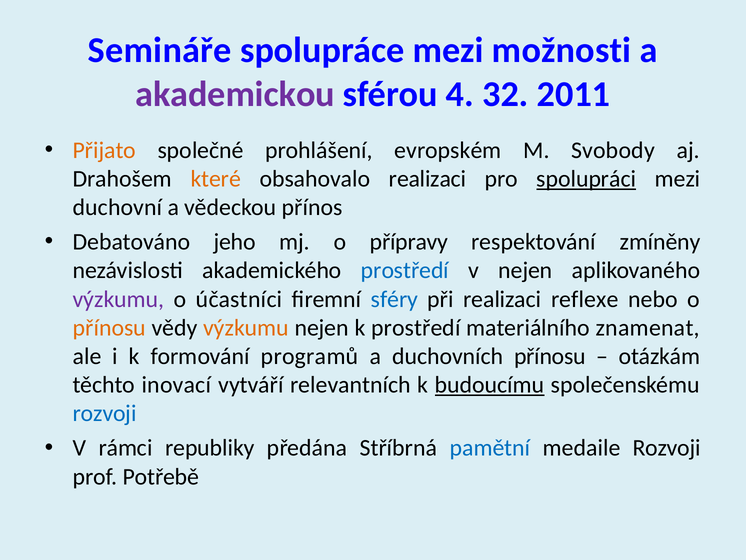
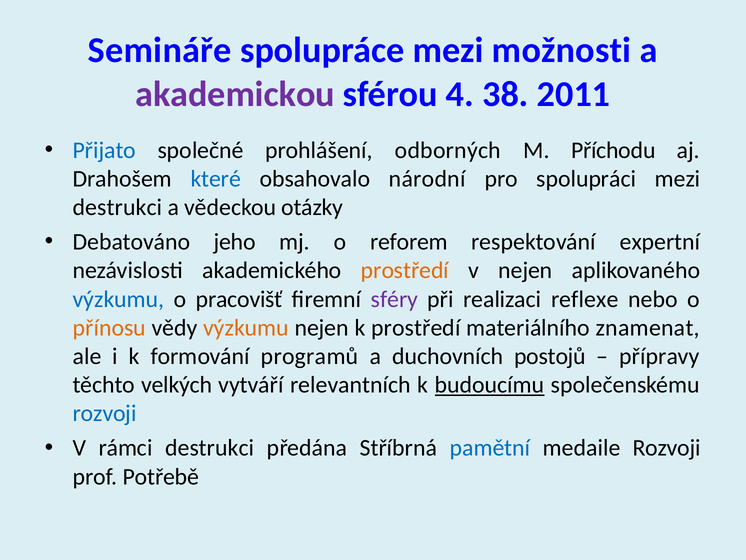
32: 32 -> 38
Přijato colour: orange -> blue
evropském: evropském -> odborných
Svobody: Svobody -> Příchodu
které colour: orange -> blue
obsahovalo realizaci: realizaci -> národní
spolupráci underline: present -> none
duchovní at (117, 207): duchovní -> destrukci
přínos: přínos -> otázky
přípravy: přípravy -> reforem
zmíněny: zmíněny -> expertní
prostředí at (405, 270) colour: blue -> orange
výzkumu at (118, 299) colour: purple -> blue
účastníci: účastníci -> pracovišť
sféry colour: blue -> purple
duchovních přínosu: přínosu -> postojů
otázkám: otázkám -> přípravy
inovací: inovací -> velkých
rámci republiky: republiky -> destrukci
